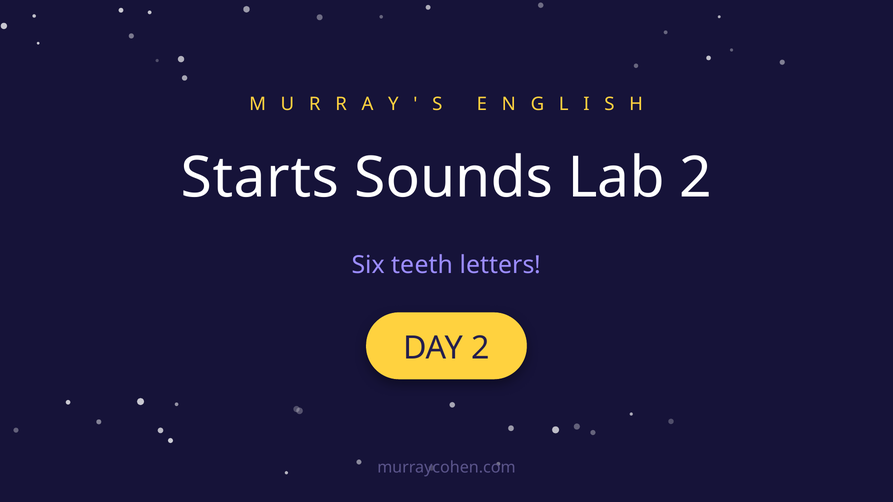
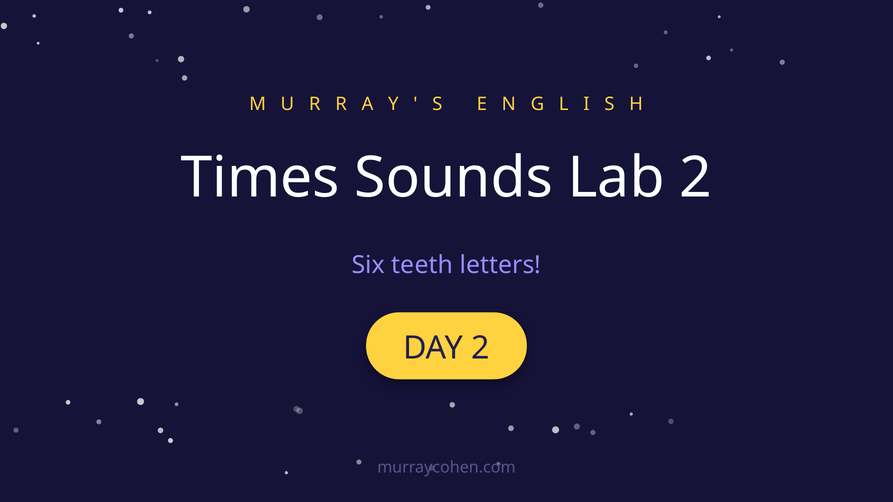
Starts: Starts -> Times
